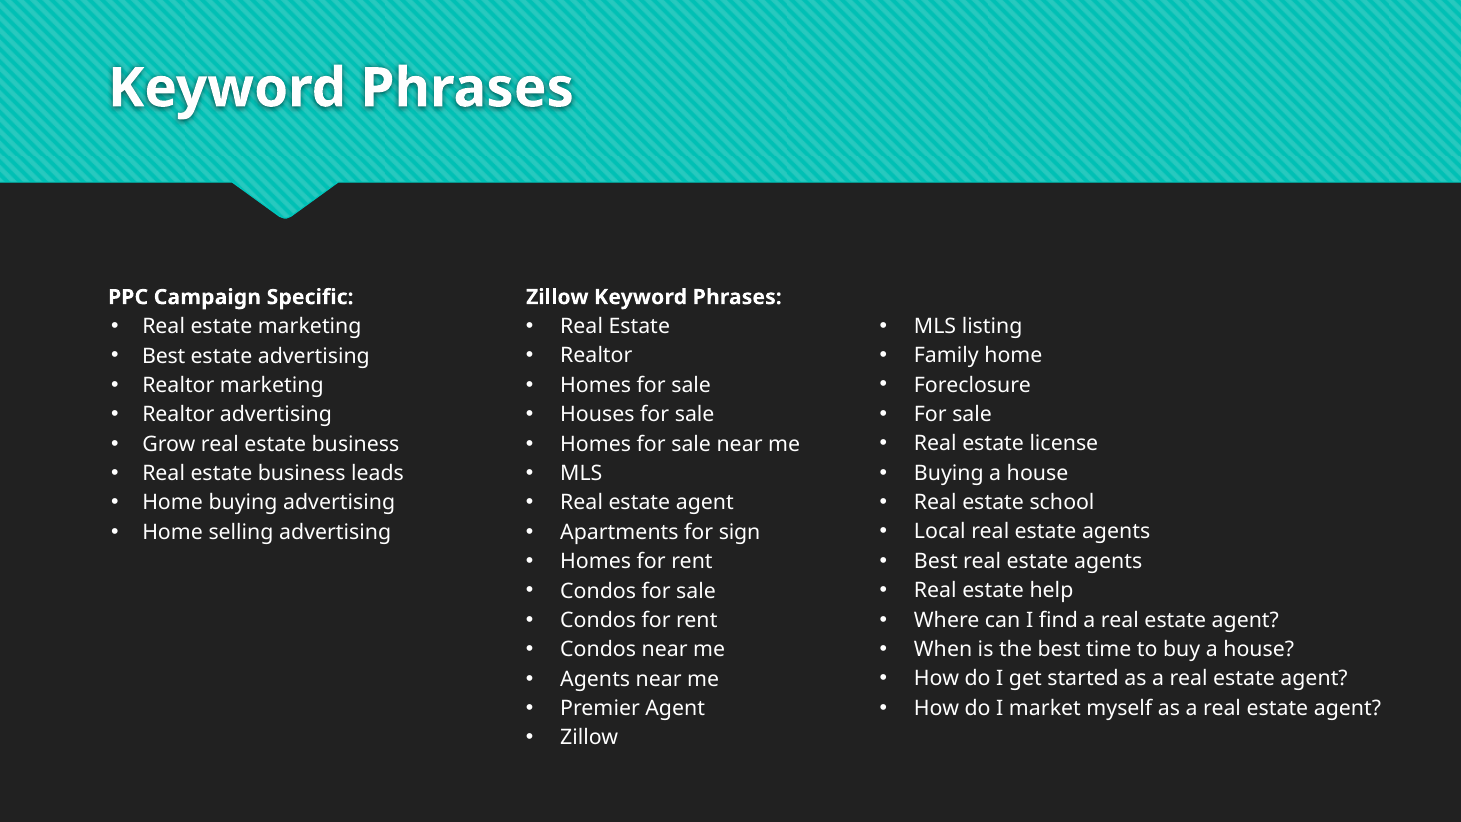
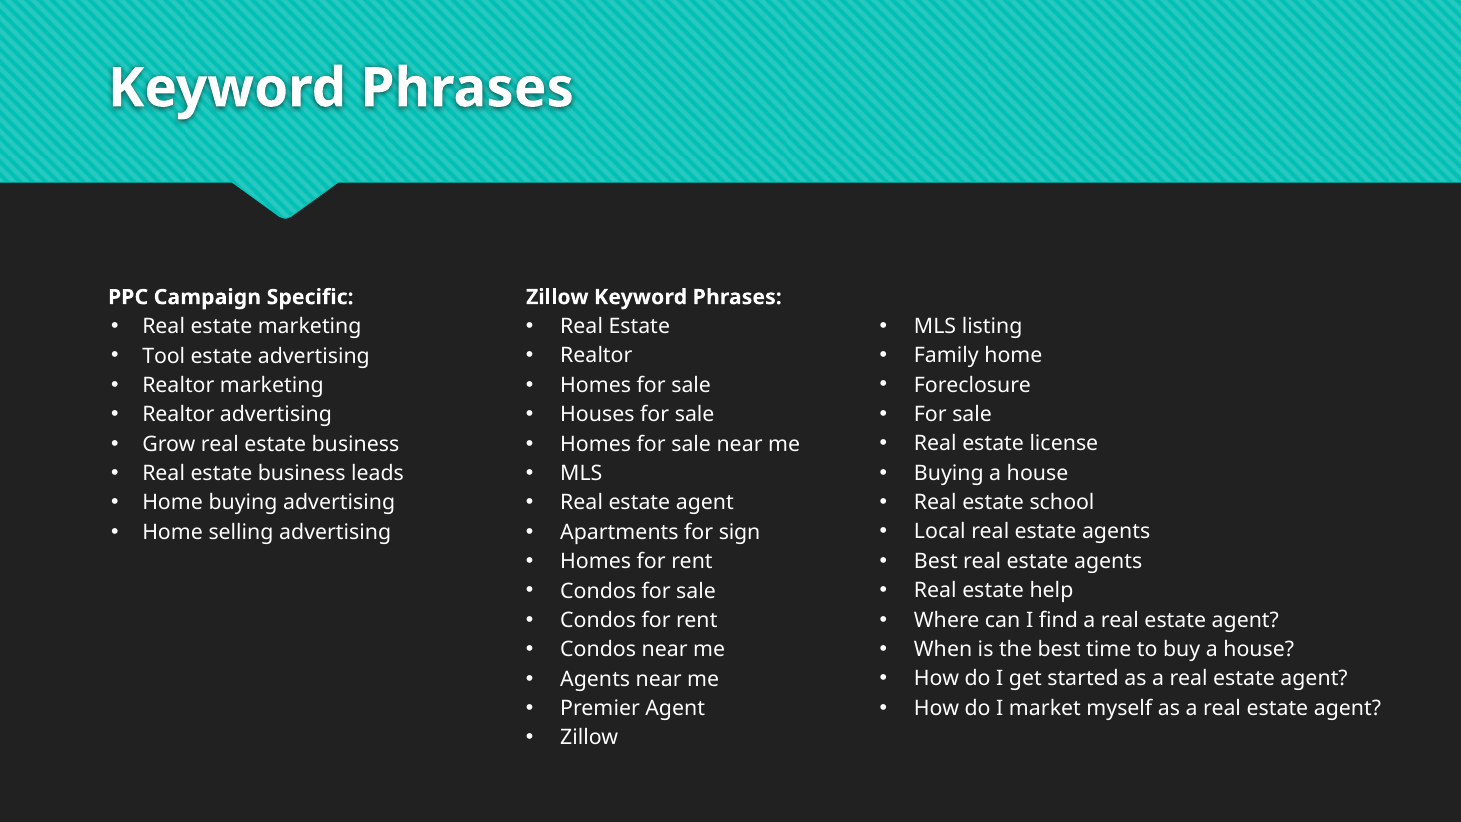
Best at (164, 356): Best -> Tool
